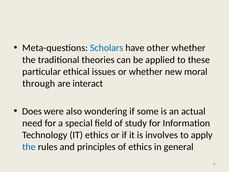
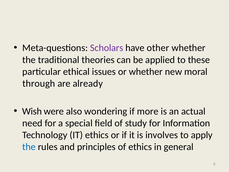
Scholars colour: blue -> purple
interact: interact -> already
Does: Does -> Wish
some: some -> more
